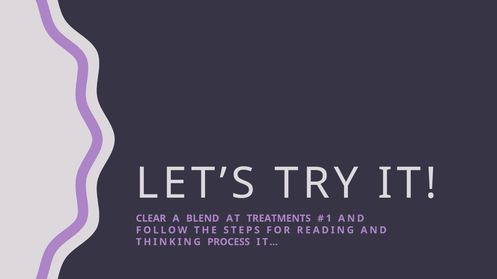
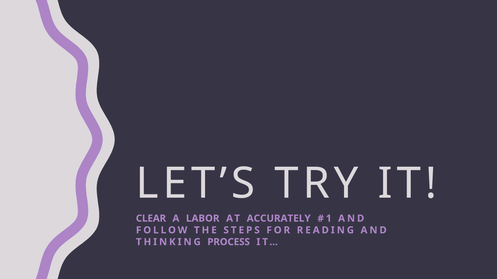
BLEND: BLEND -> LABOR
TREATMENTS: TREATMENTS -> ACCURATELY
